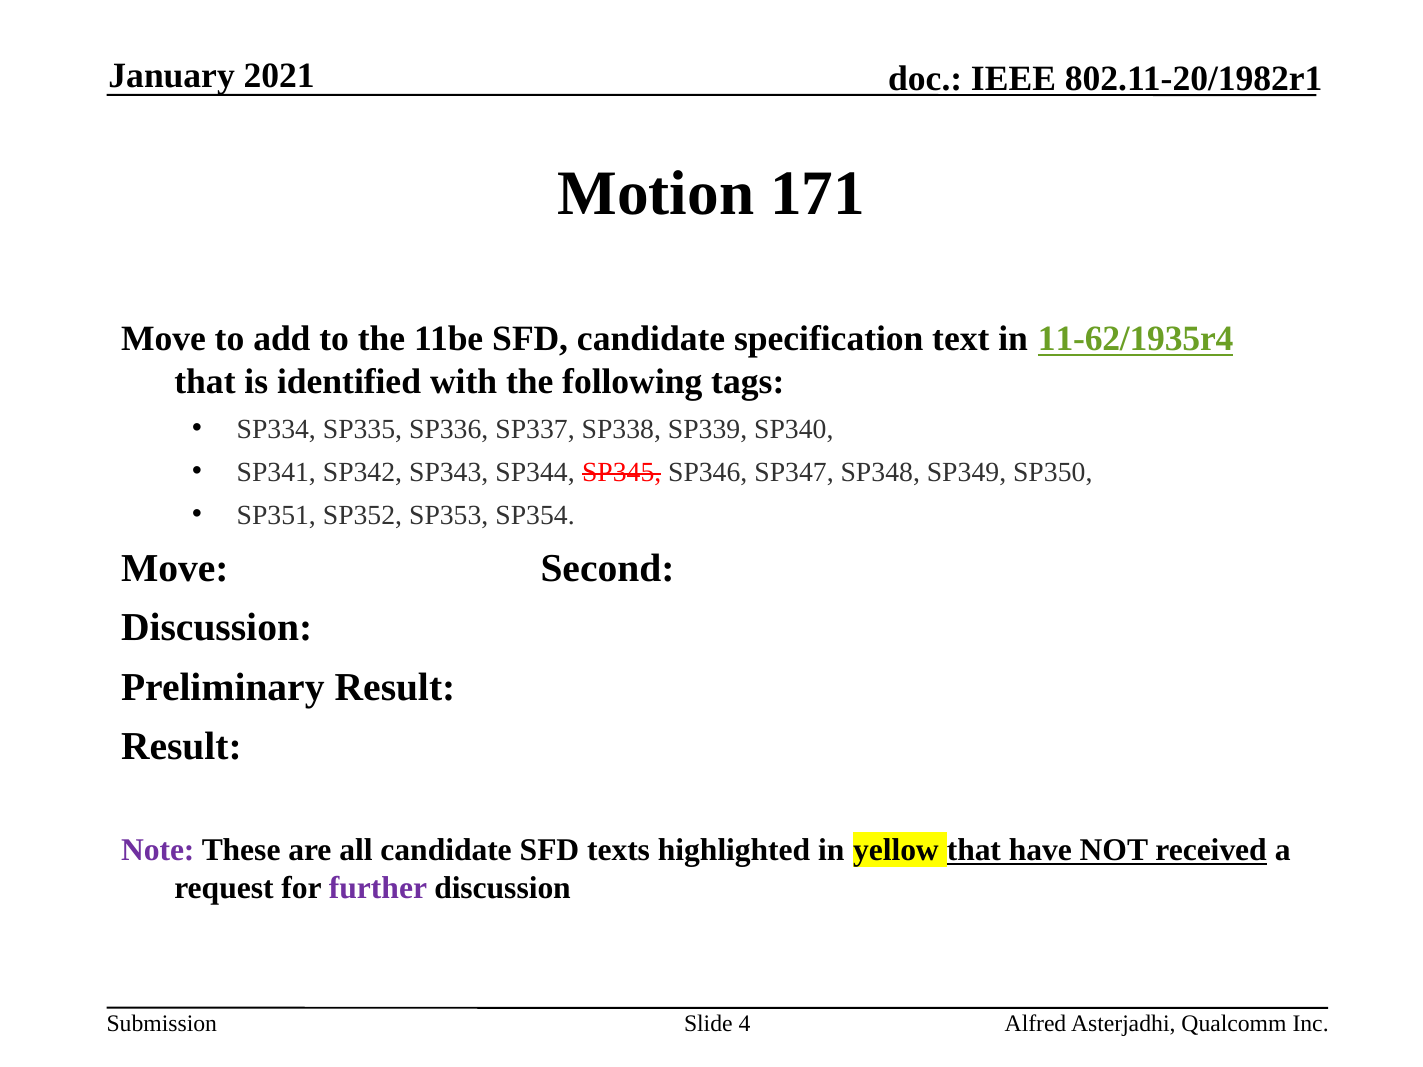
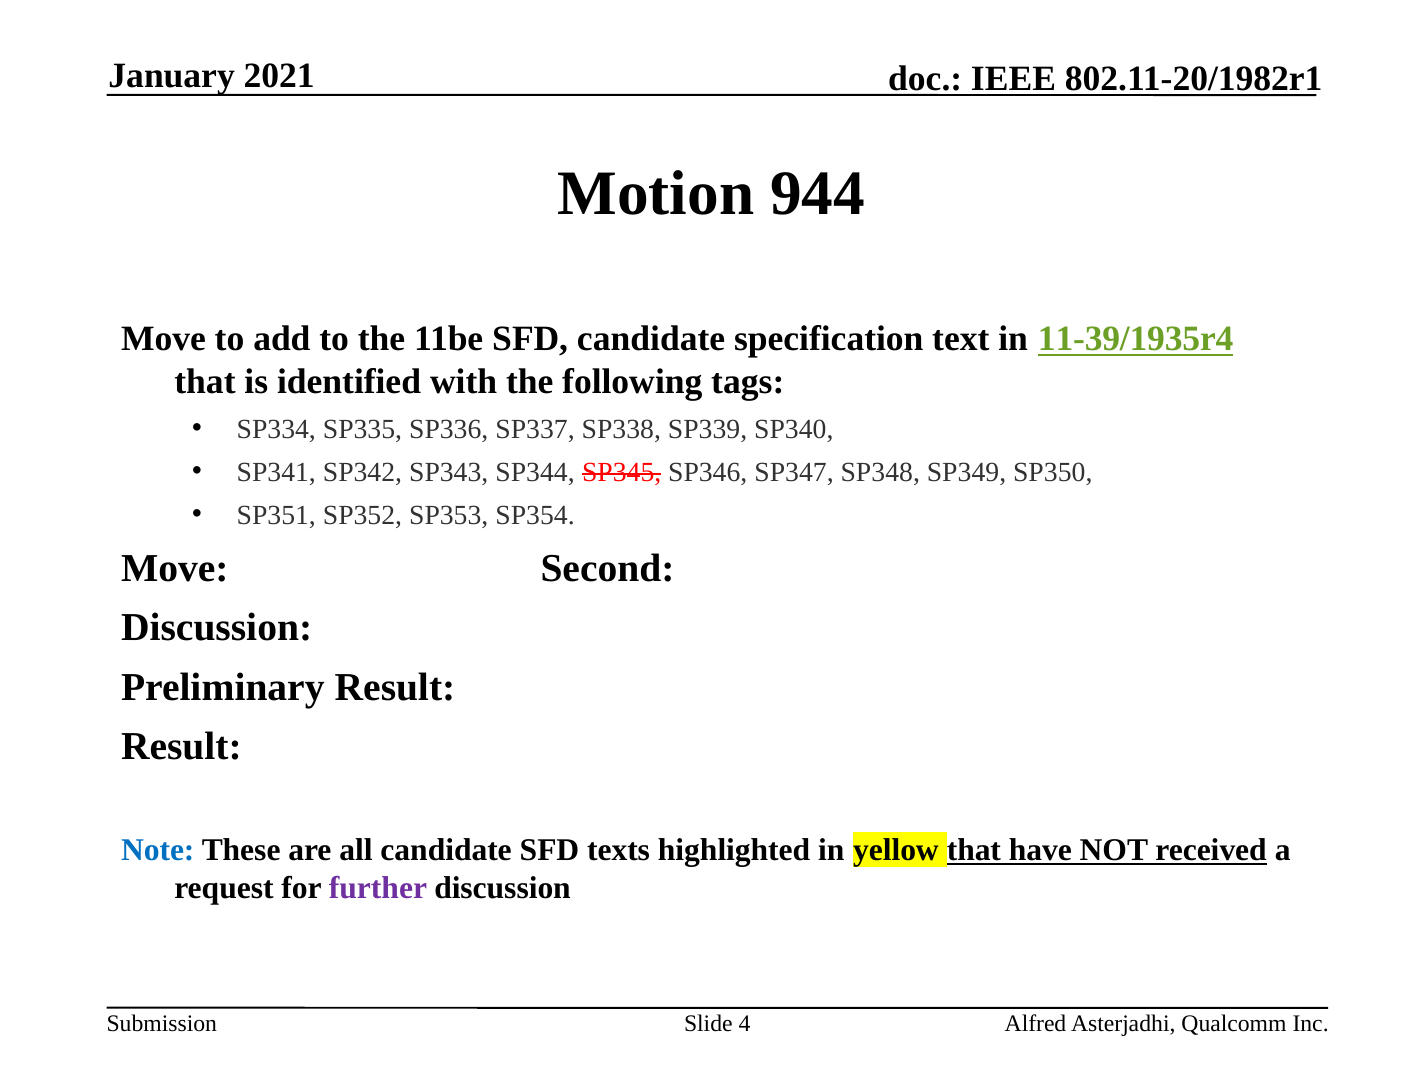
171: 171 -> 944
11-62/1935r4: 11-62/1935r4 -> 11-39/1935r4
Note colour: purple -> blue
